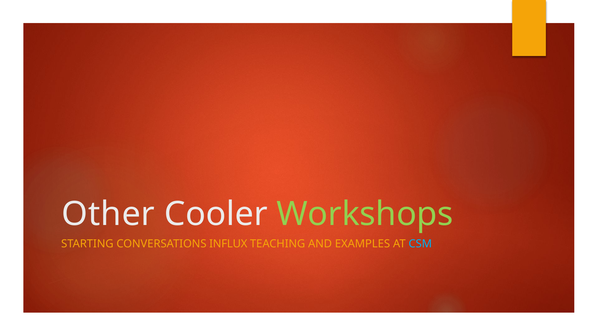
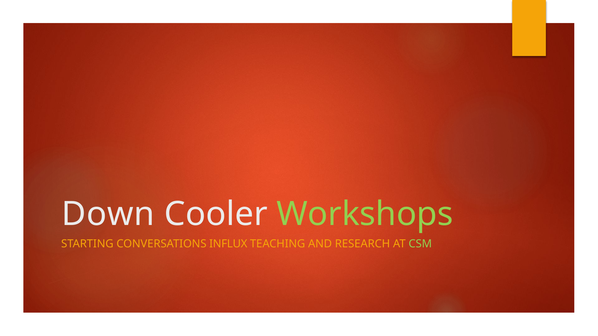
Other: Other -> Down
EXAMPLES: EXAMPLES -> RESEARCH
CSM colour: light blue -> light green
